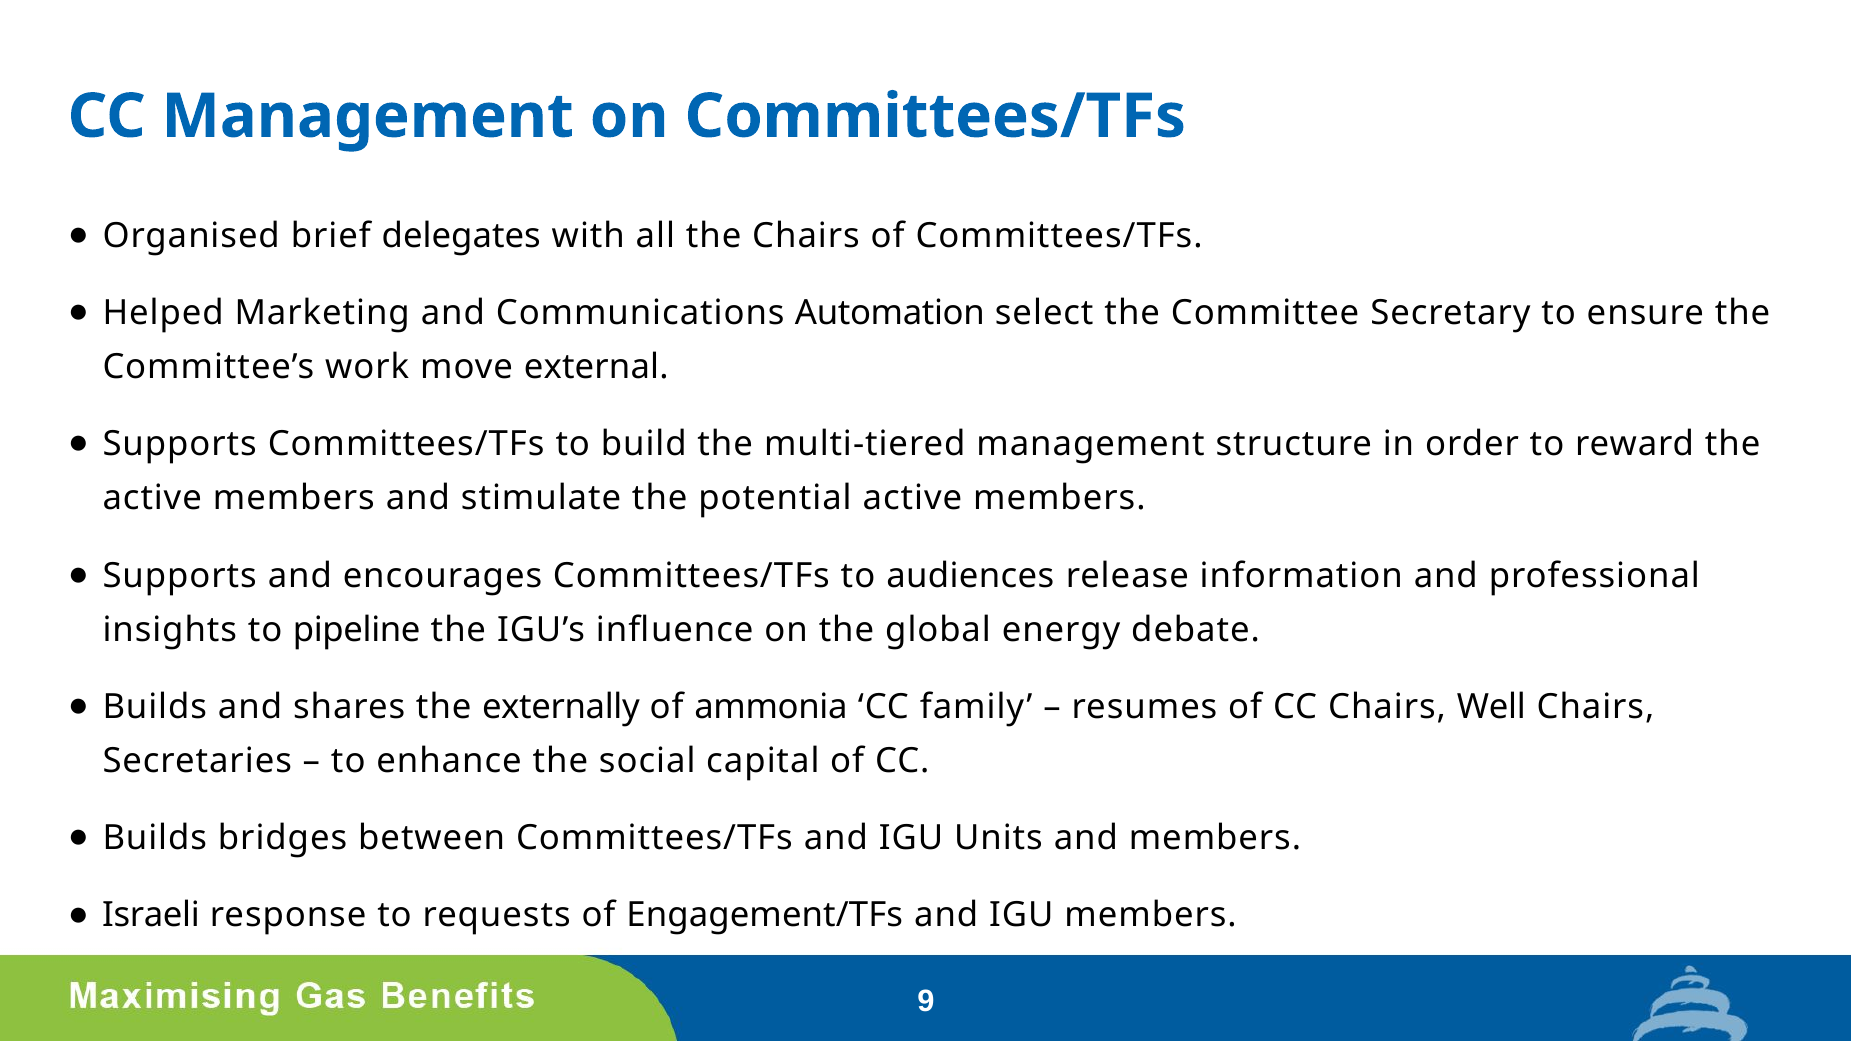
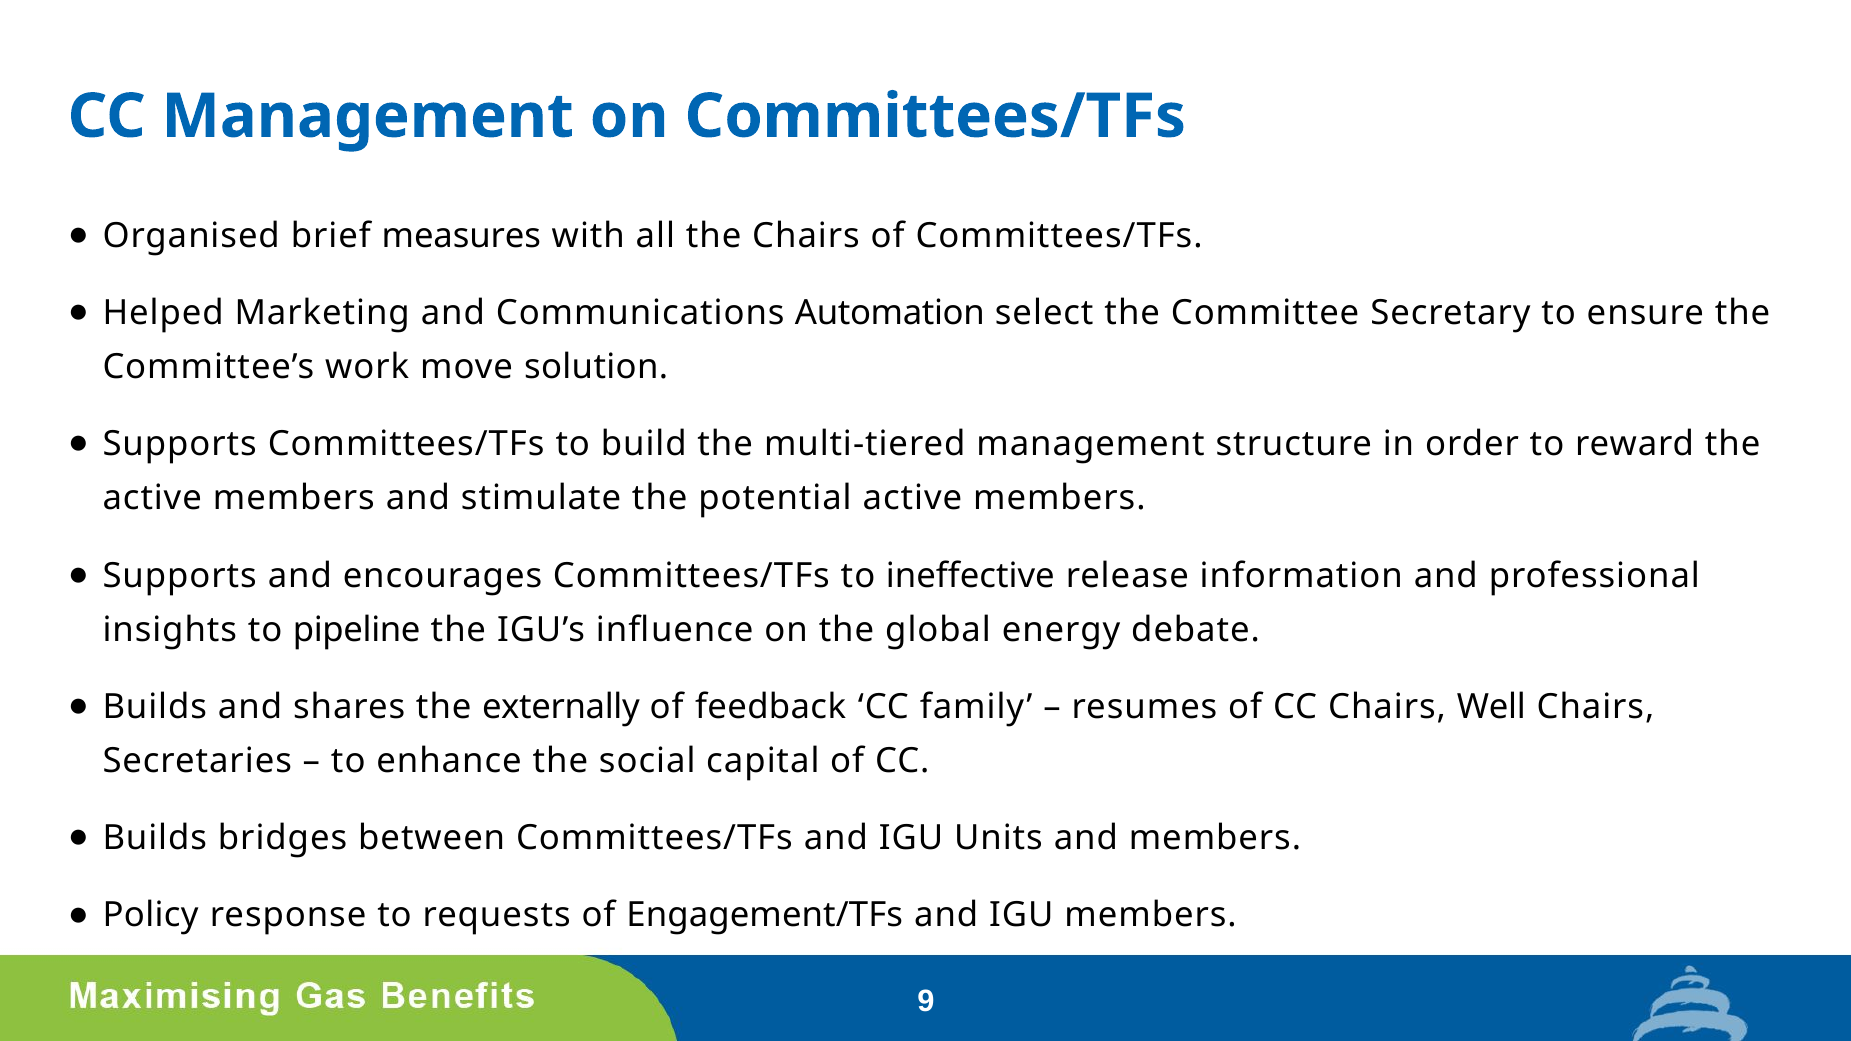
delegates: delegates -> measures
external: external -> solution
audiences: audiences -> ineffective
ammonia: ammonia -> feedback
Israeli: Israeli -> Policy
